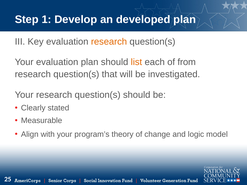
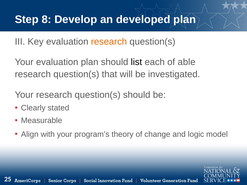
1: 1 -> 8
list colour: orange -> black
from: from -> able
